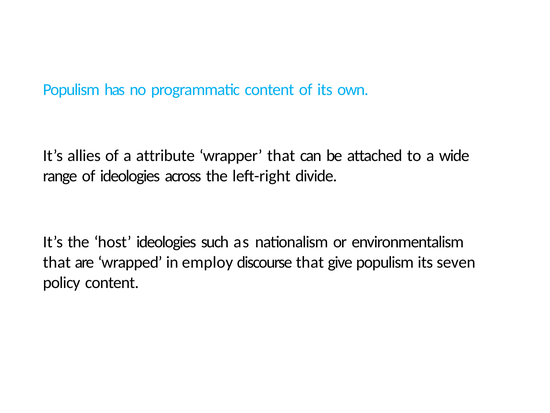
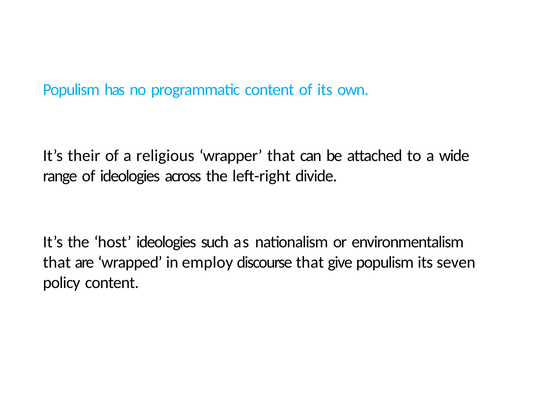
allies: allies -> their
attribute: attribute -> religious
